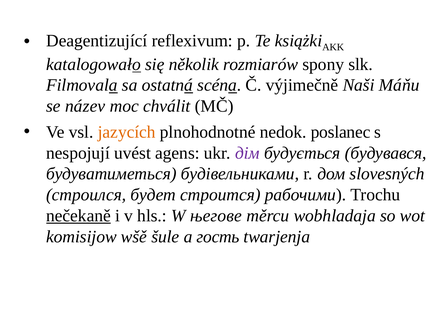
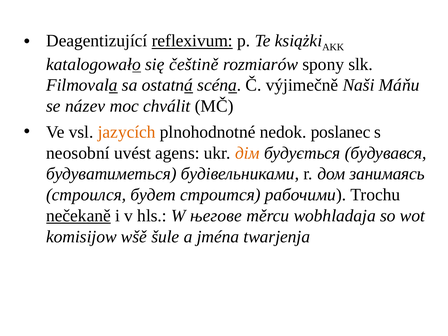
reflexivum underline: none -> present
několik: několik -> češtině
nespojují: nespojují -> neosobní
дім colour: purple -> orange
slovesných: slovesných -> занимаясь
гость: гость -> jména
